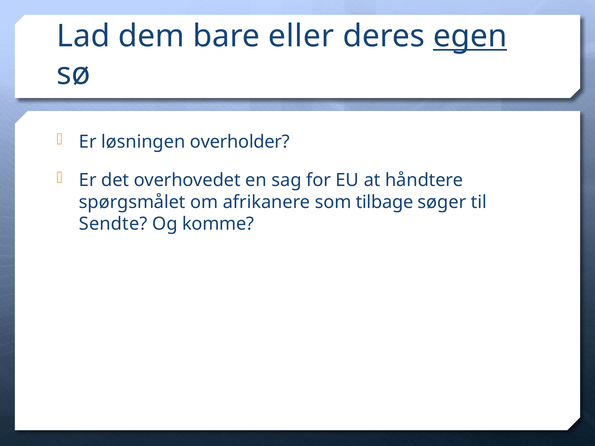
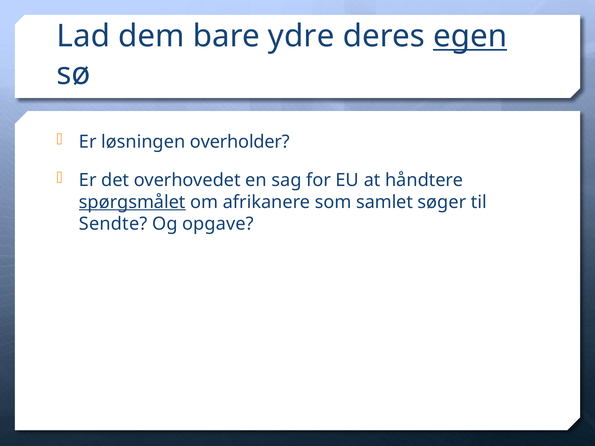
eller: eller -> ydre
spørgsmålet underline: none -> present
tilbage: tilbage -> samlet
komme: komme -> opgave
